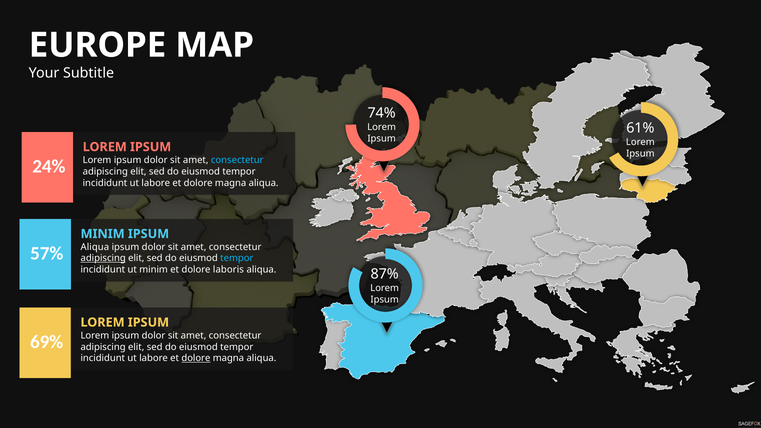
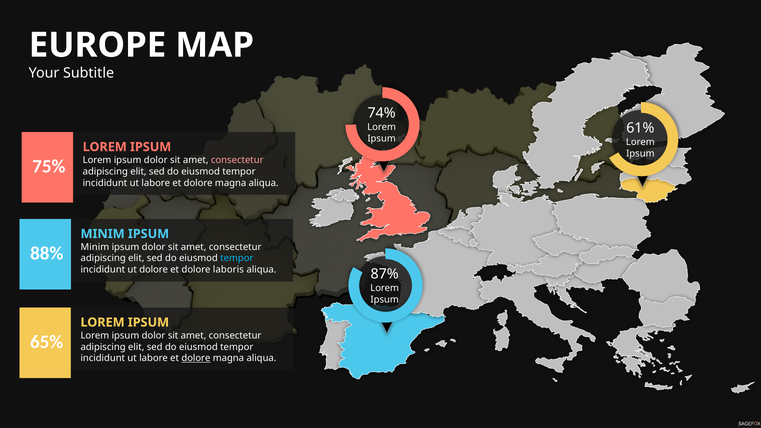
consectetur at (237, 160) colour: light blue -> pink
24%: 24% -> 75%
Aliqua at (95, 247): Aliqua -> Minim
57%: 57% -> 88%
adipiscing at (103, 258) underline: present -> none
ut minim: minim -> dolore
69%: 69% -> 65%
